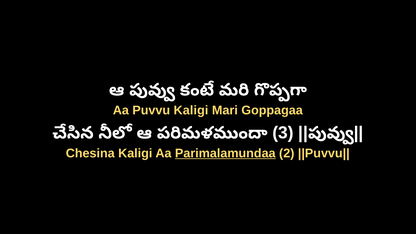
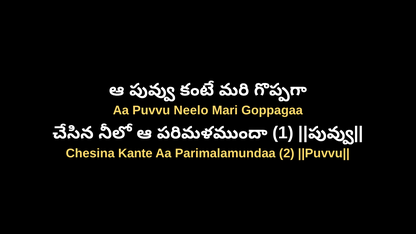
Puvvu Kaligi: Kaligi -> Neelo
3: 3 -> 1
Chesina Kaligi: Kaligi -> Kante
Parimalamundaa underline: present -> none
